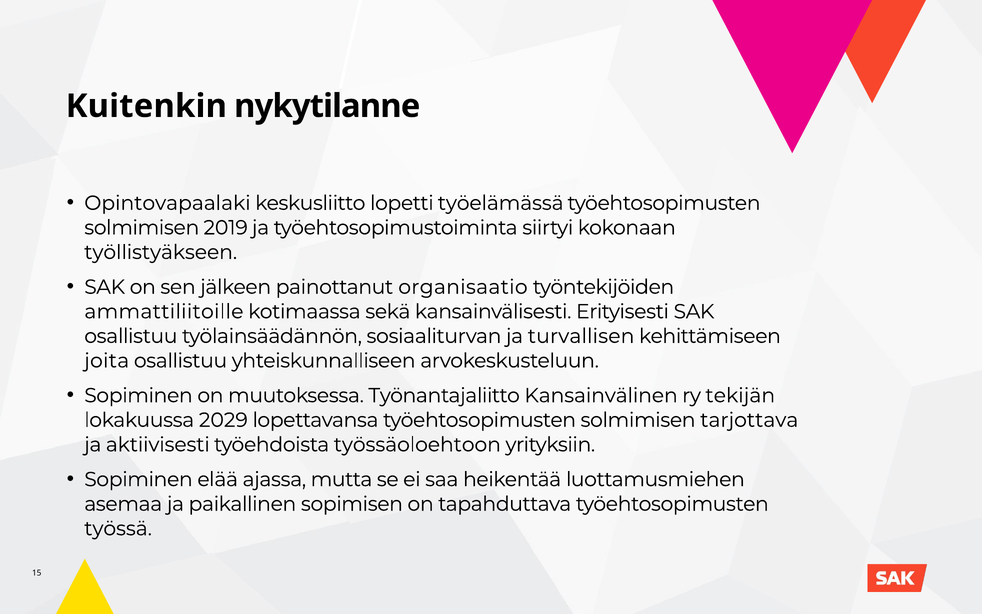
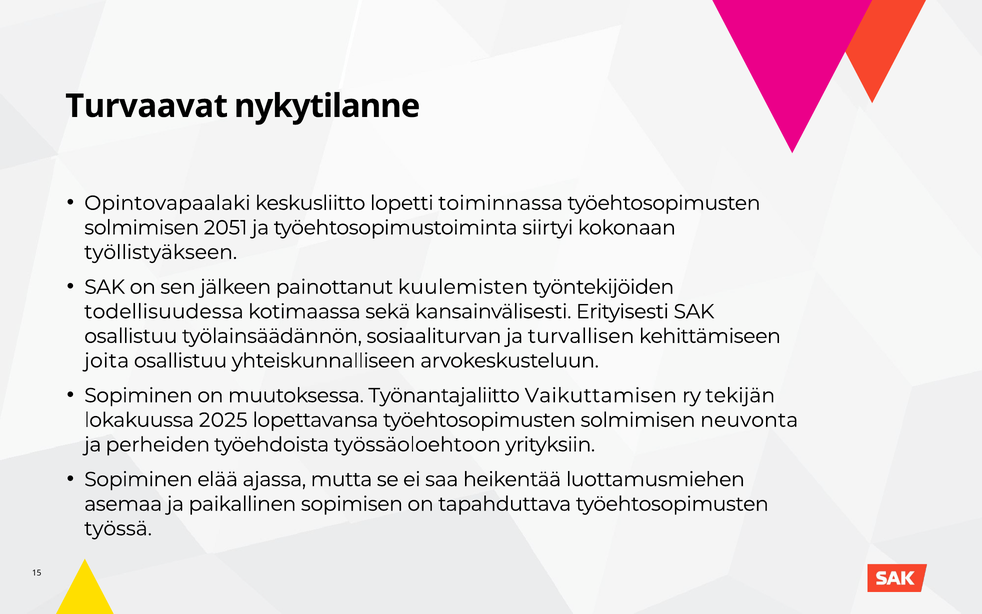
Kuitenkin: Kuitenkin -> Turvaavat
työelämässä: työelämässä -> toiminnassa
2019: 2019 -> 2051
organisaatio: organisaatio -> kuulemisten
ammattiliitoille: ammattiliitoille -> todellisuudessa
Kansainvälinen: Kansainvälinen -> Vaikuttamisen
2029: 2029 -> 2025
tarjottava: tarjottava -> neuvonta
aktiivisesti: aktiivisesti -> perheiden
